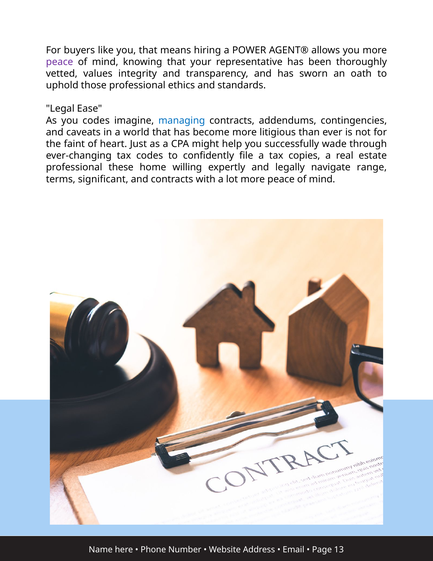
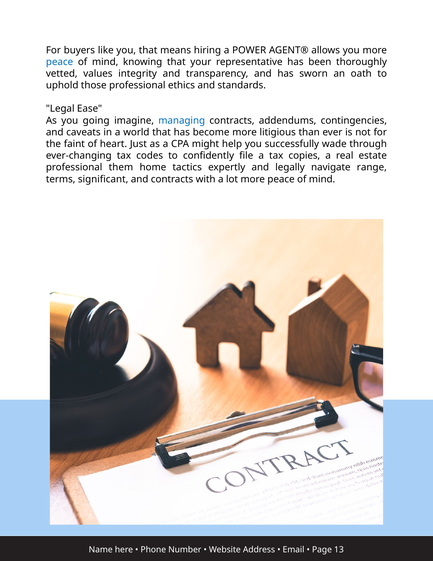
peace at (60, 62) colour: purple -> blue
you codes: codes -> going
these: these -> them
willing: willing -> tactics
